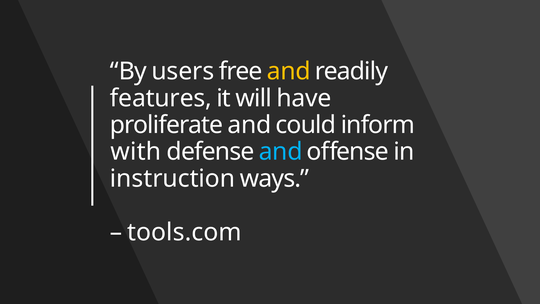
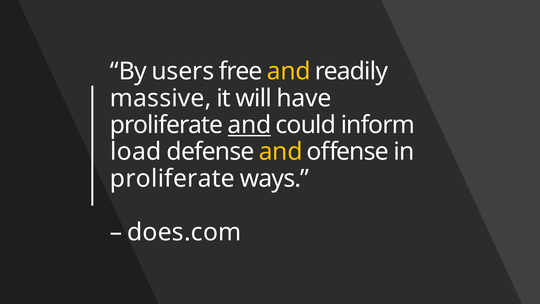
features: features -> massive
and at (250, 125) underline: none -> present
with: with -> load
and at (281, 152) colour: light blue -> yellow
instruction at (173, 178): instruction -> proliferate
tools.com: tools.com -> does.com
